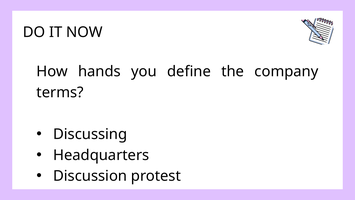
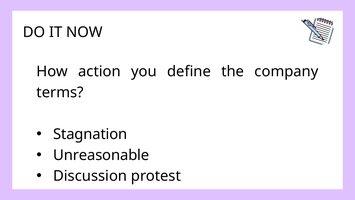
hands: hands -> action
Discussing: Discussing -> Stagnation
Headquarters: Headquarters -> Unreasonable
